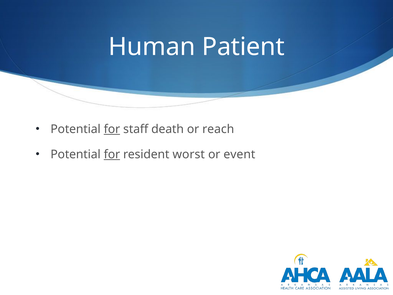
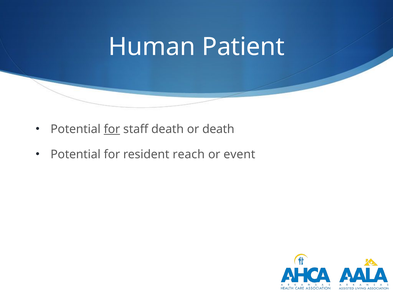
or reach: reach -> death
for at (112, 154) underline: present -> none
worst: worst -> reach
